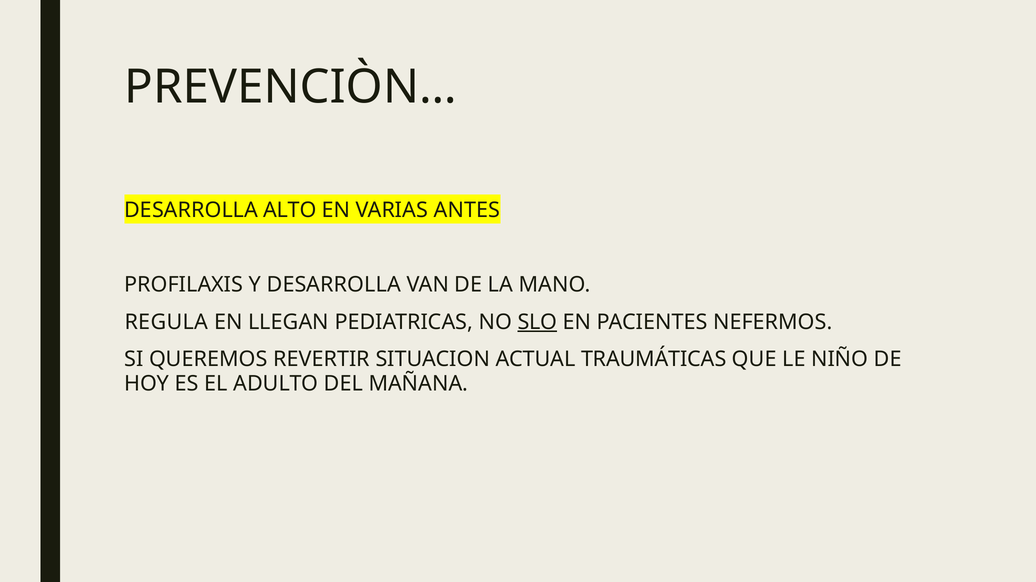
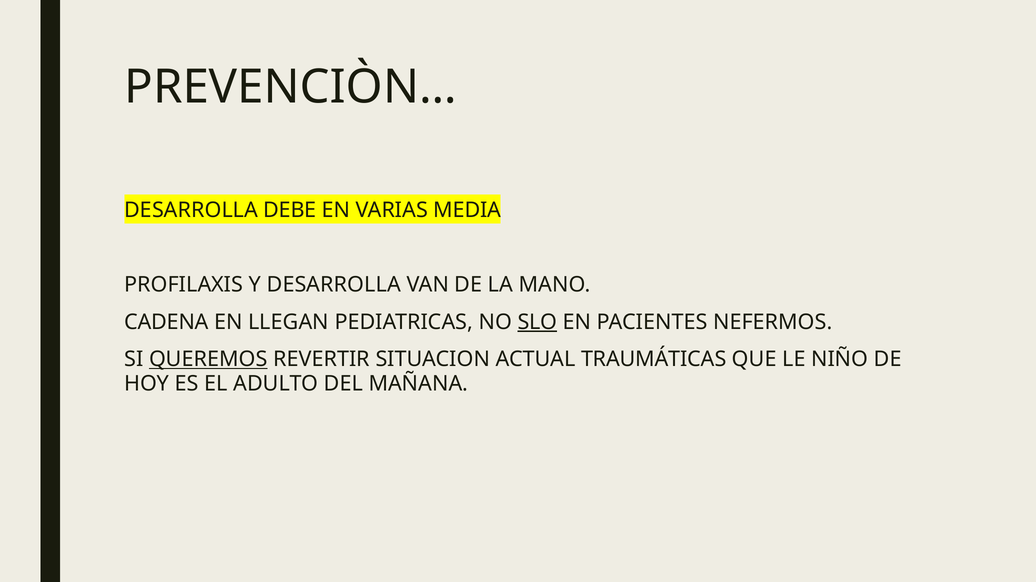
ALTO: ALTO -> DEBE
ANTES: ANTES -> MEDIA
REGULA: REGULA -> CADENA
QUEREMOS underline: none -> present
